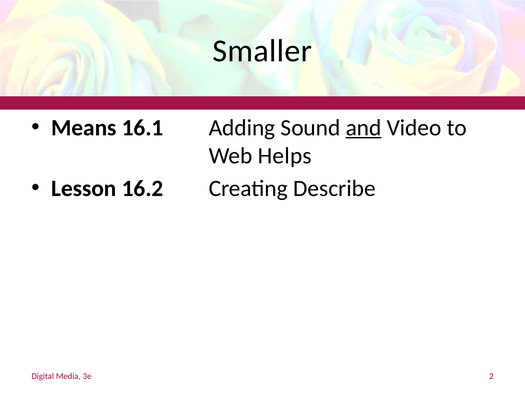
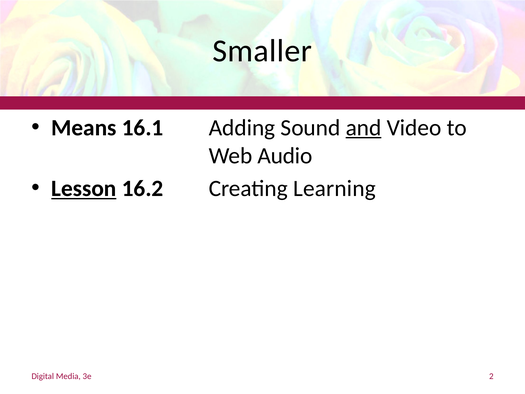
Helps: Helps -> Audio
Lesson underline: none -> present
Describe: Describe -> Learning
